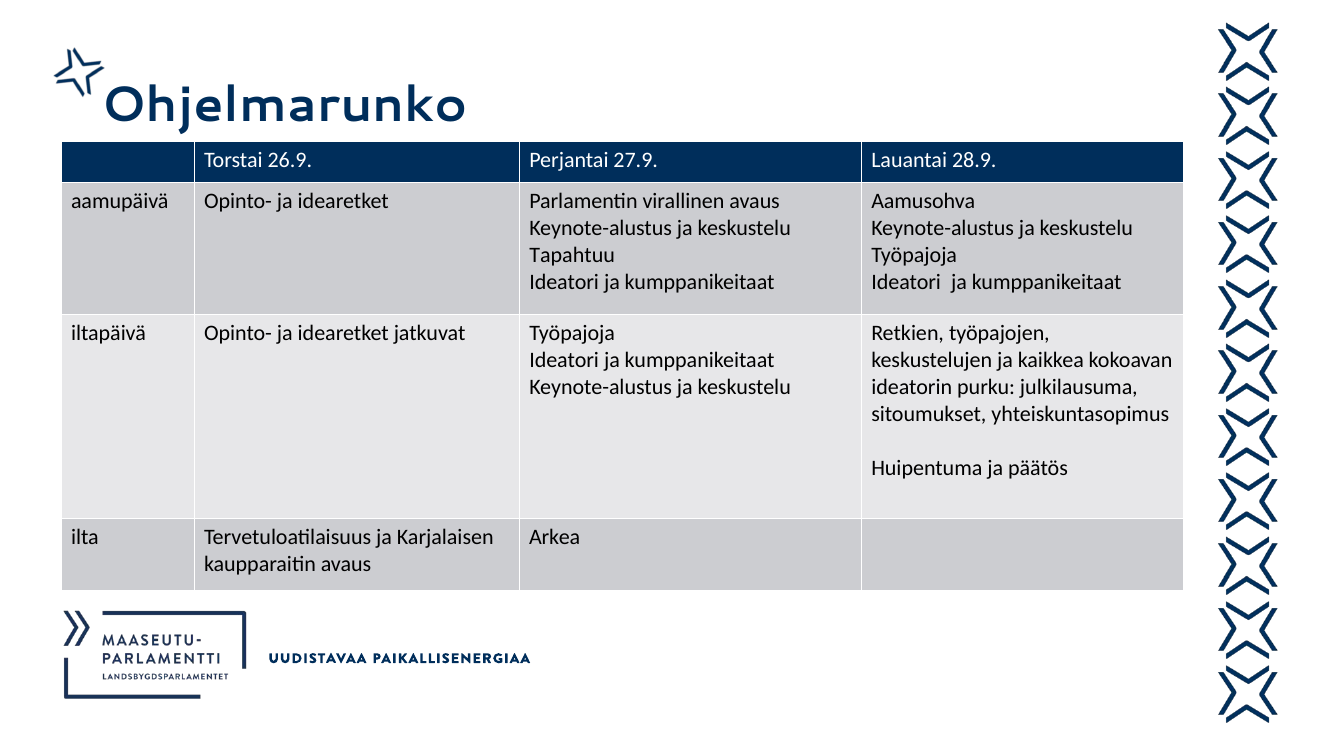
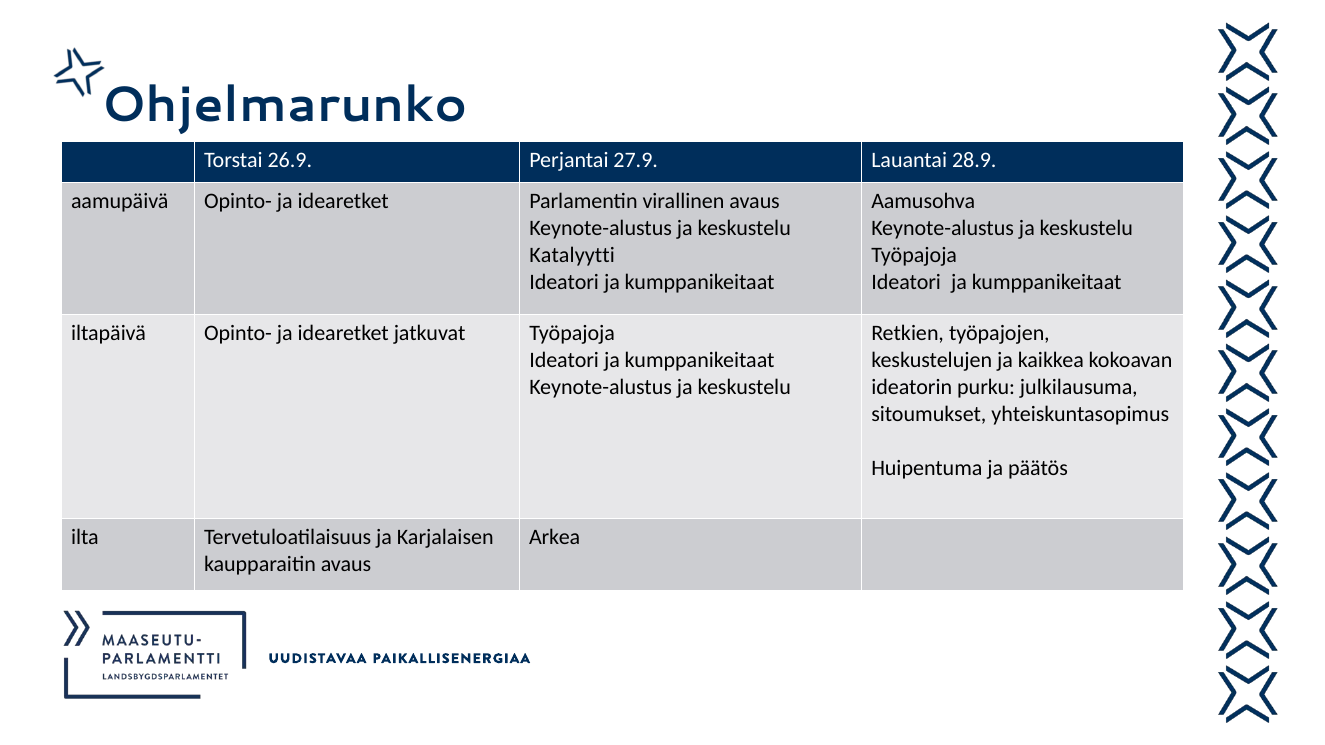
Tapahtuu: Tapahtuu -> Katalyytti
